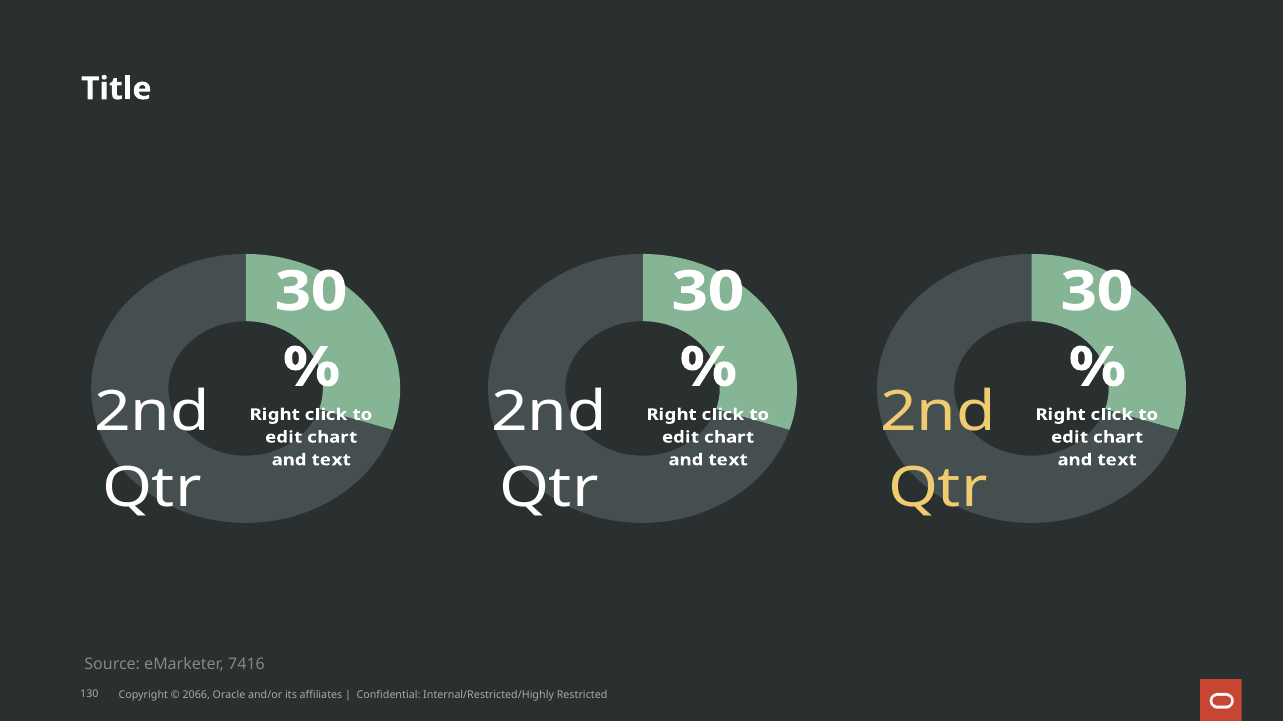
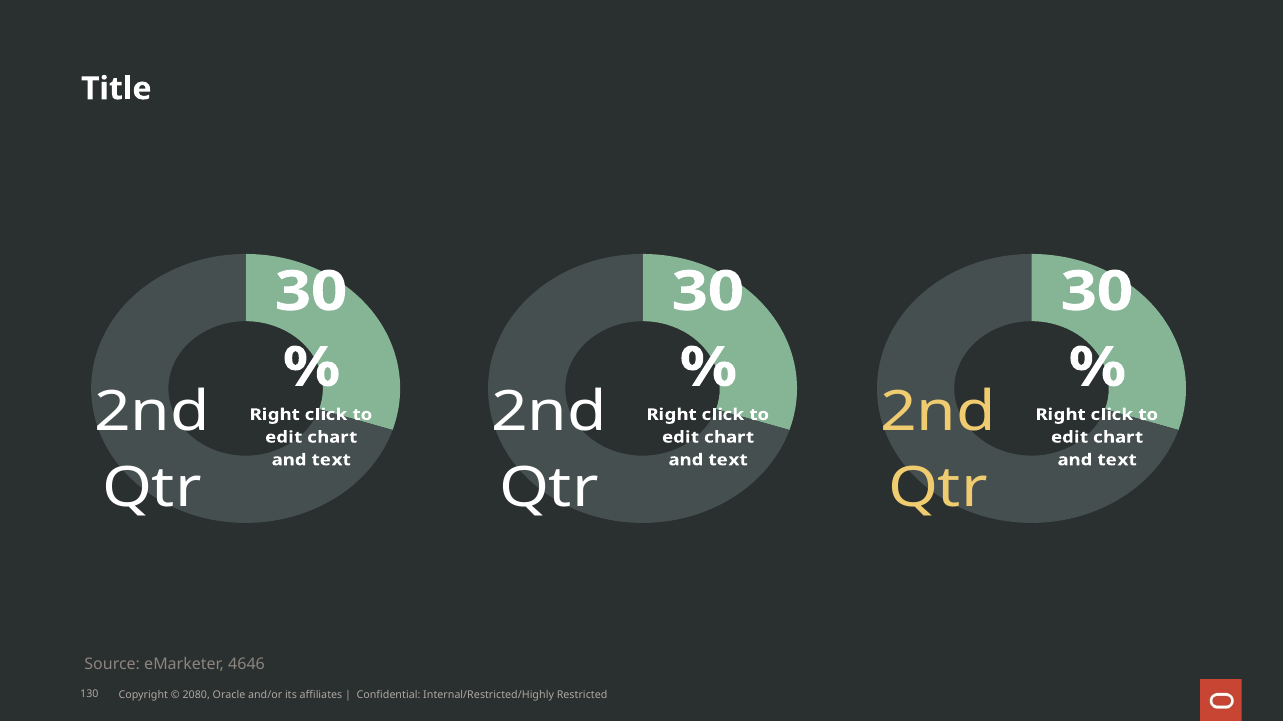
7416: 7416 -> 4646
2066: 2066 -> 2080
